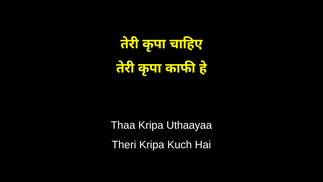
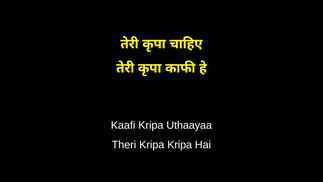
Thaa: Thaa -> Kaafi
Kripa Kuch: Kuch -> Kripa
